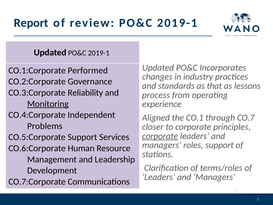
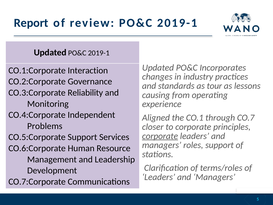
Performed: Performed -> Interaction
that: that -> tour
process: process -> causing
Monitoring underline: present -> none
